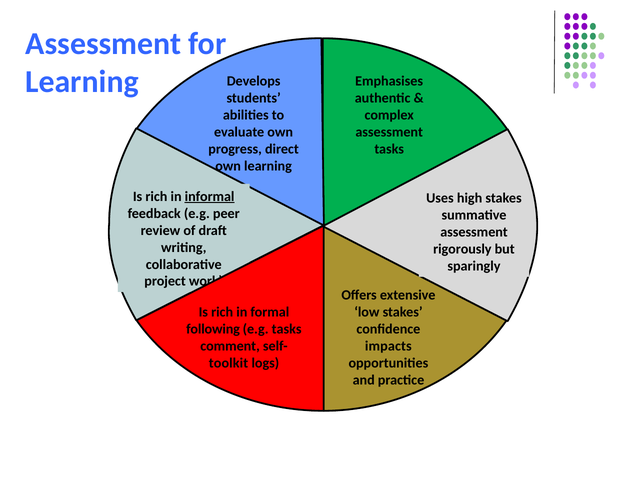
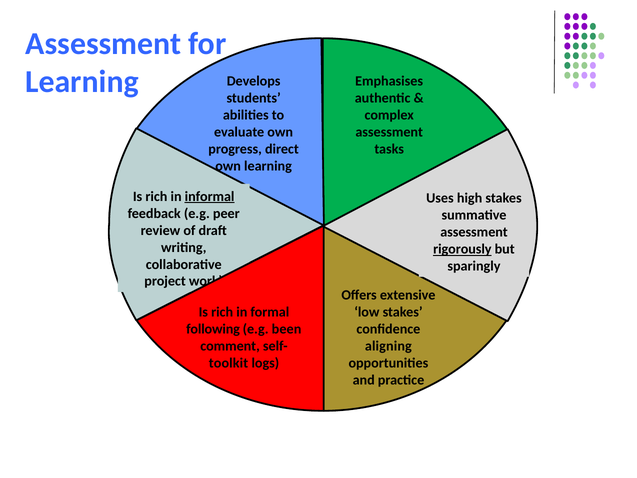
rigorously underline: none -> present
e.g tasks: tasks -> been
impacts: impacts -> aligning
